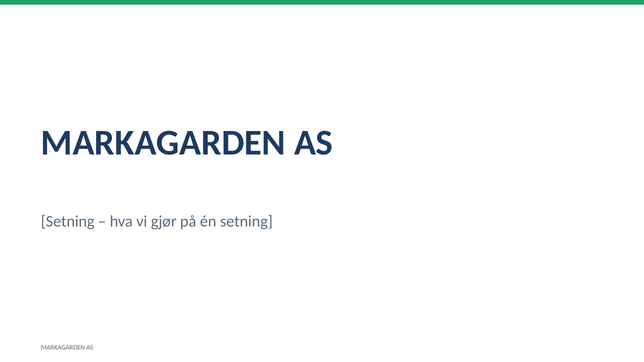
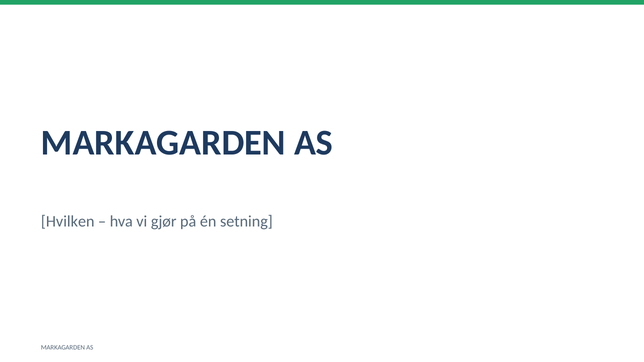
Setning at (68, 222): Setning -> Hvilken
